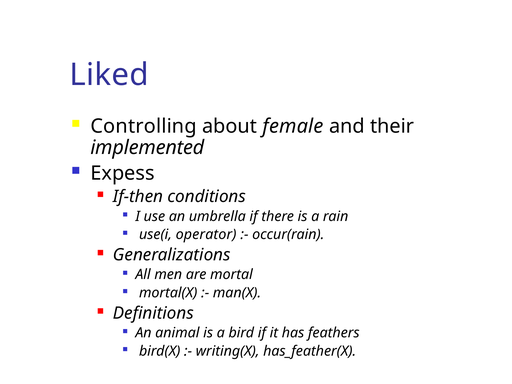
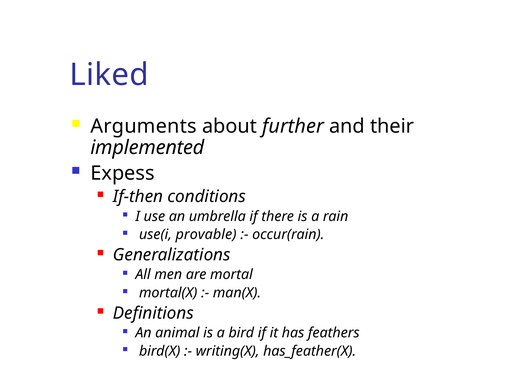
Controlling: Controlling -> Arguments
female: female -> further
operator: operator -> provable
